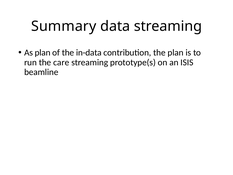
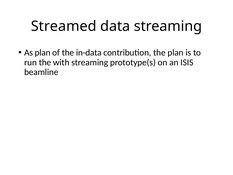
Summary: Summary -> Streamed
care: care -> with
